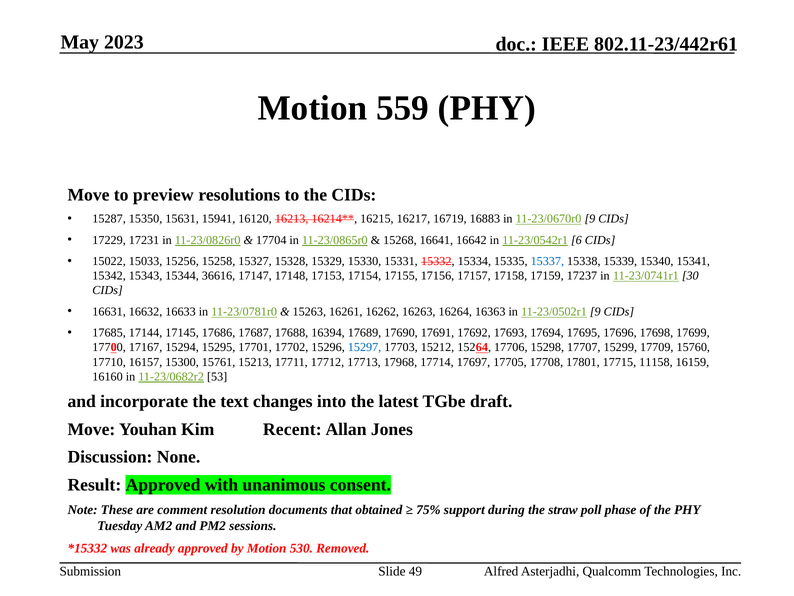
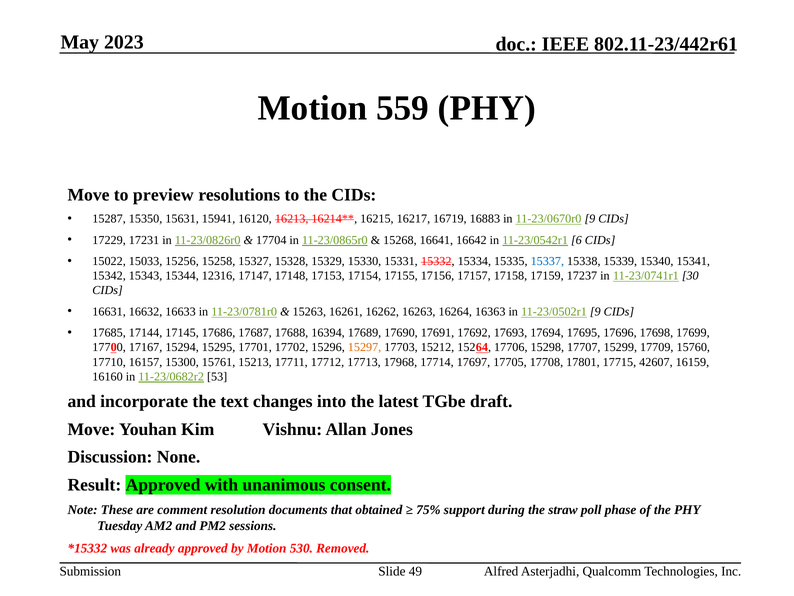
36616: 36616 -> 12316
15297 colour: blue -> orange
11158: 11158 -> 42607
Recent: Recent -> Vishnu
